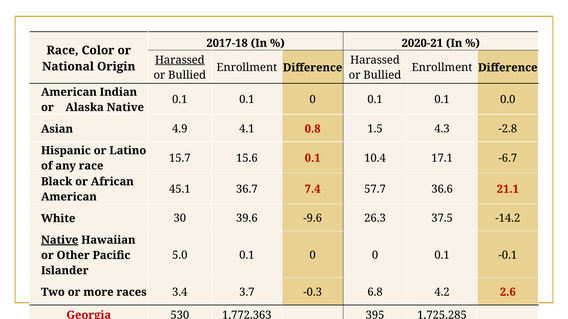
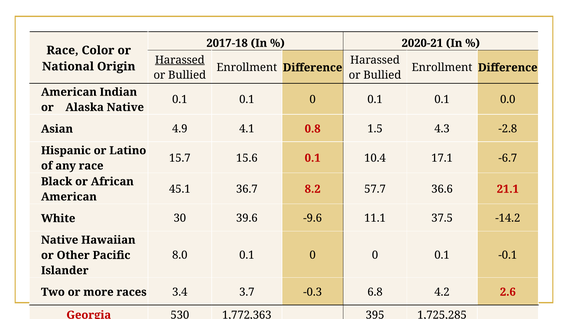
7.4: 7.4 -> 8.2
26.3: 26.3 -> 11.1
Native at (60, 240) underline: present -> none
5.0: 5.0 -> 8.0
